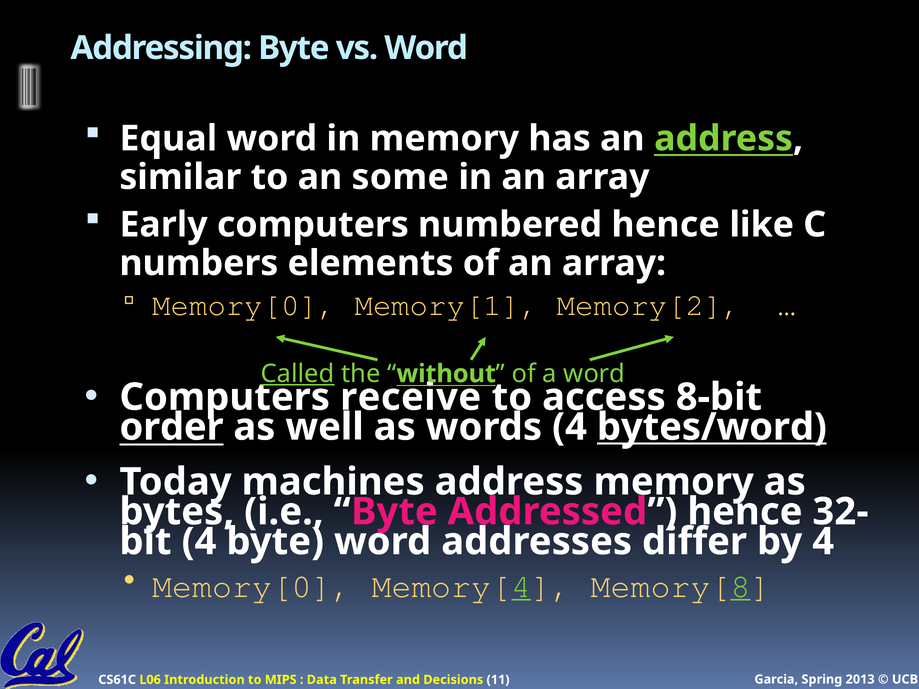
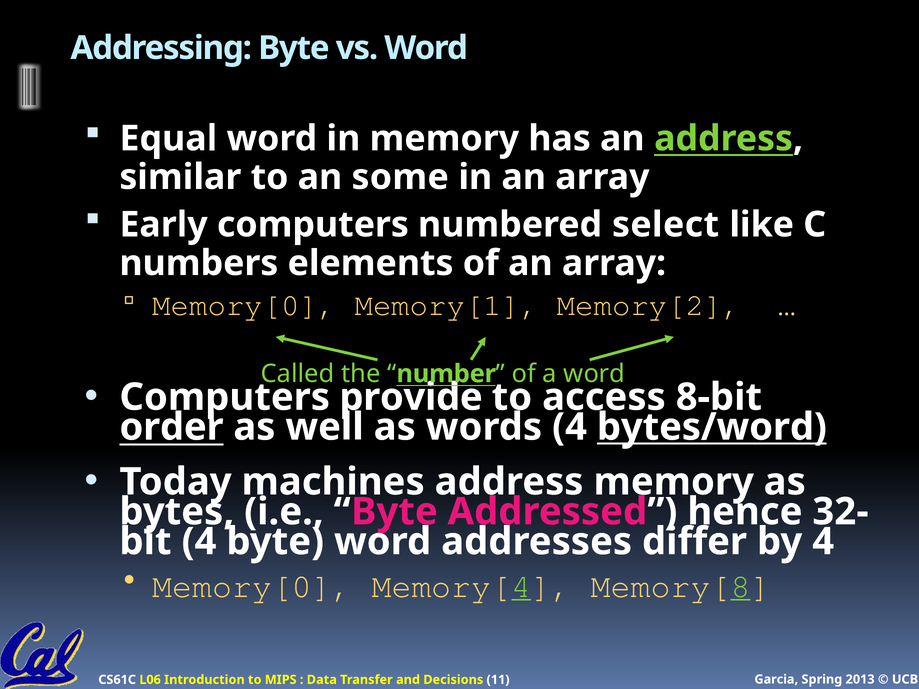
numbered hence: hence -> select
Called underline: present -> none
without: without -> number
receive: receive -> provide
